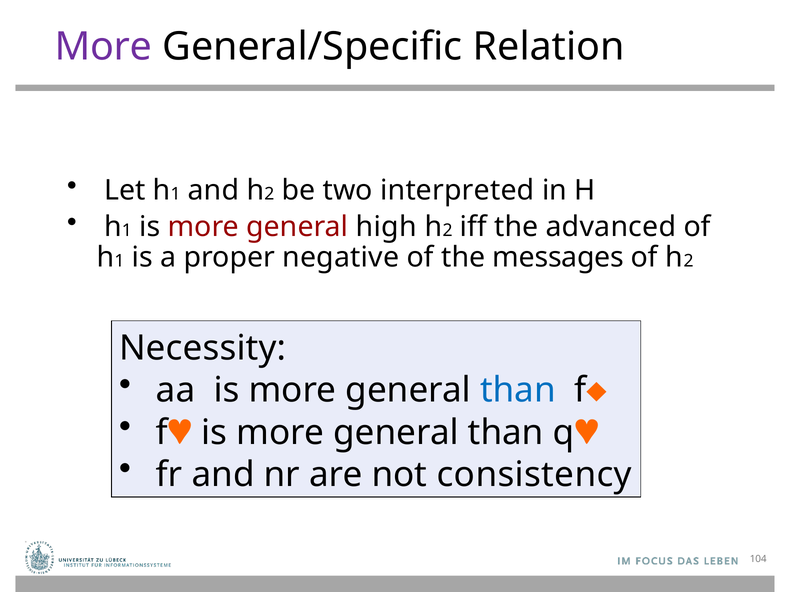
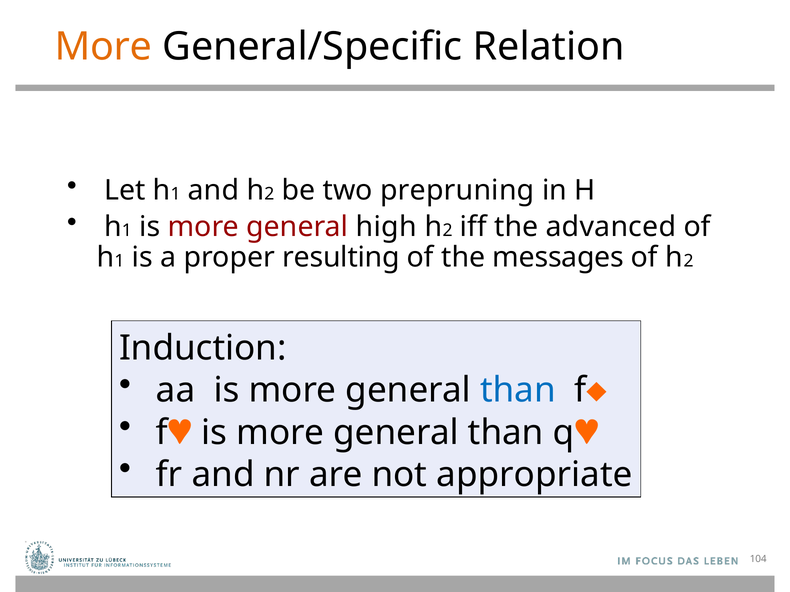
More at (103, 47) colour: purple -> orange
interpreted: interpreted -> prepruning
negative: negative -> resulting
Necessity: Necessity -> Induction
consistency: consistency -> appropriate
